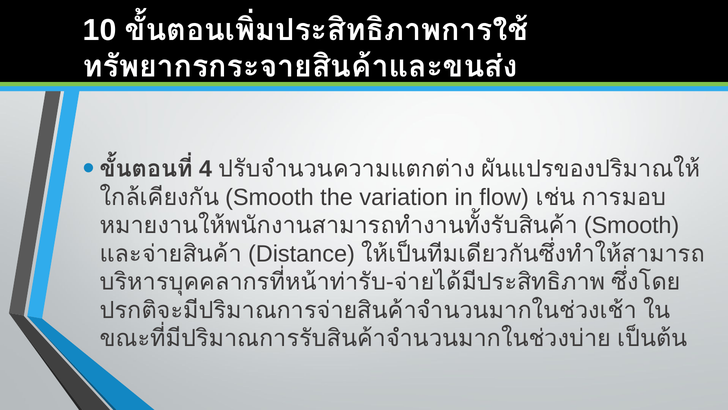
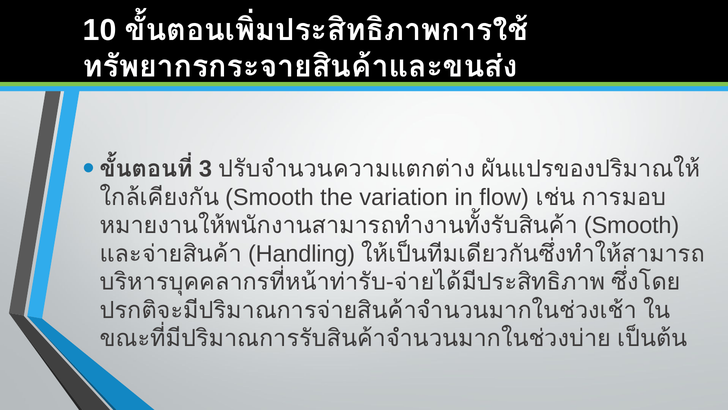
4: 4 -> 3
Distance: Distance -> Handling
